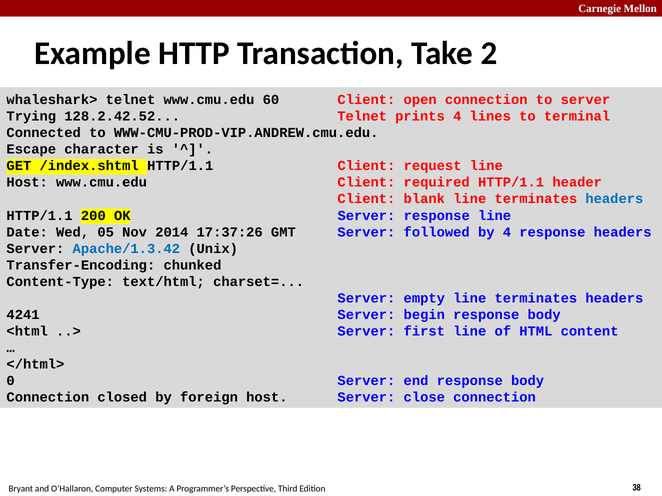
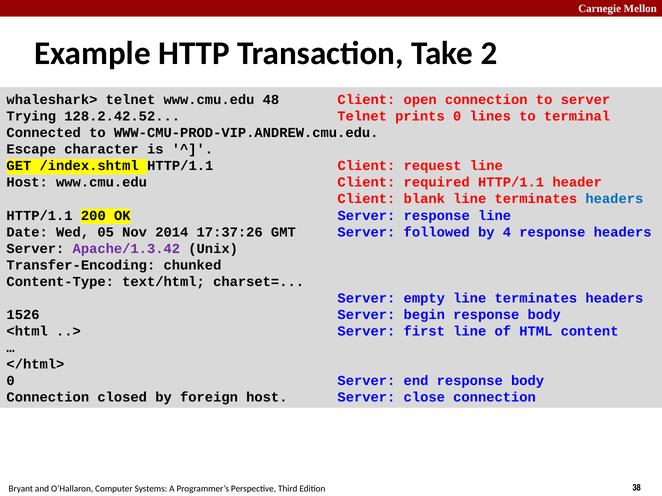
60: 60 -> 48
prints 4: 4 -> 0
Apache/1.3.42 colour: blue -> purple
4241: 4241 -> 1526
